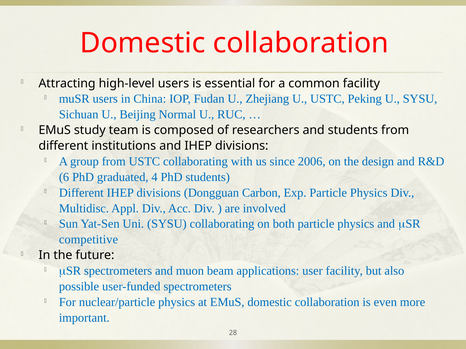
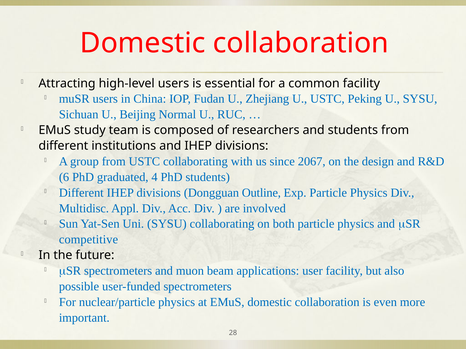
2006: 2006 -> 2067
Carbon: Carbon -> Outline
